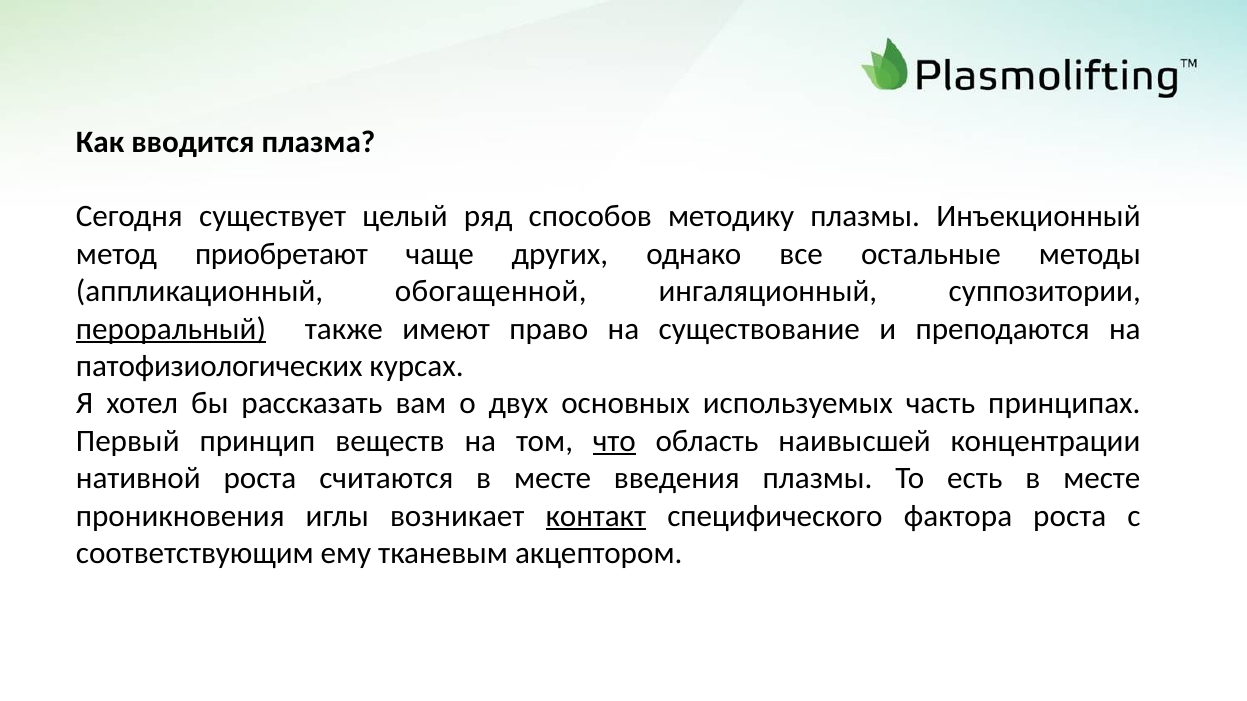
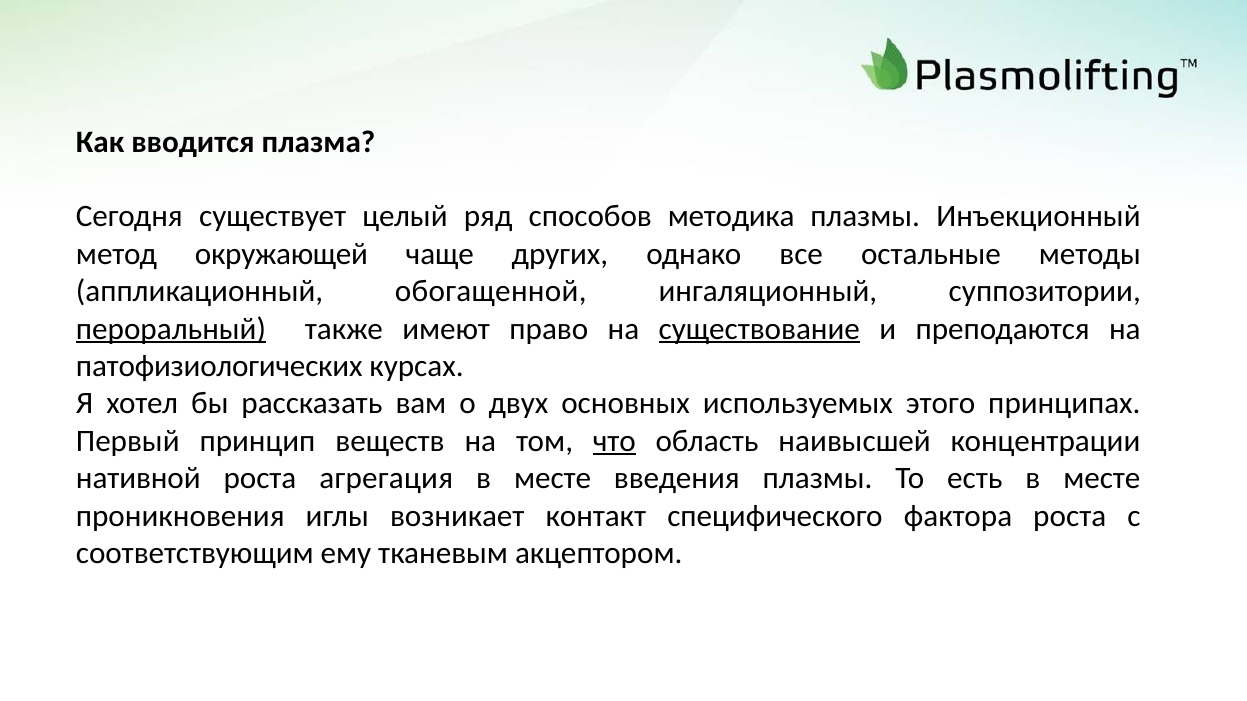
методику: методику -> методика
приобретают: приобретают -> окружающей
существование underline: none -> present
часть: часть -> этого
считаются: считаются -> агрегация
контакт underline: present -> none
